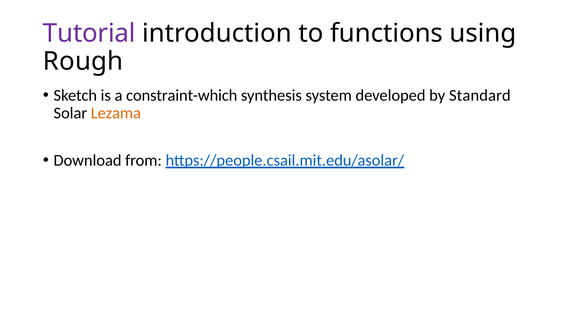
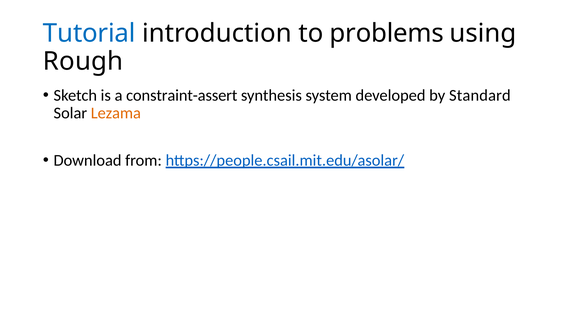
Tutorial colour: purple -> blue
functions: functions -> problems
constraint-which: constraint-which -> constraint-assert
